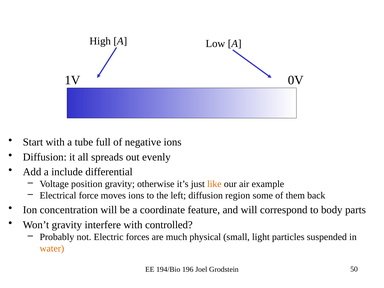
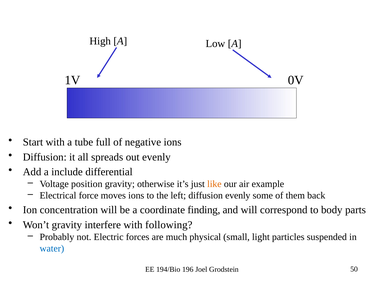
diffusion region: region -> evenly
feature: feature -> finding
controlled: controlled -> following
water colour: orange -> blue
